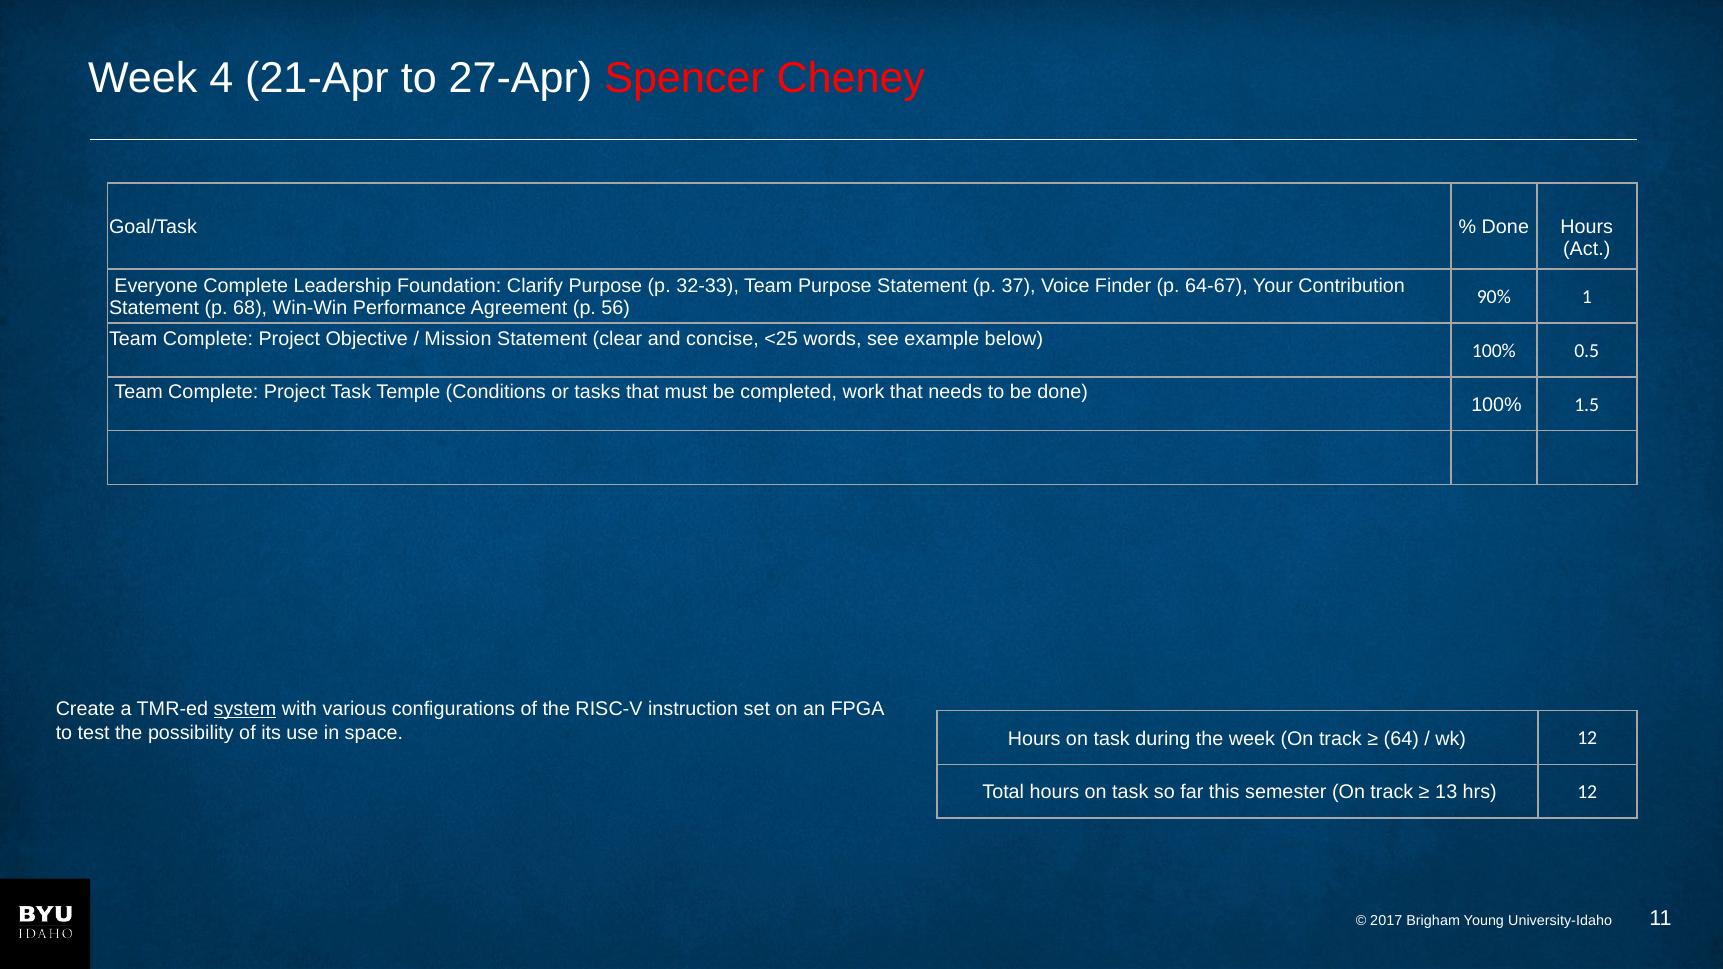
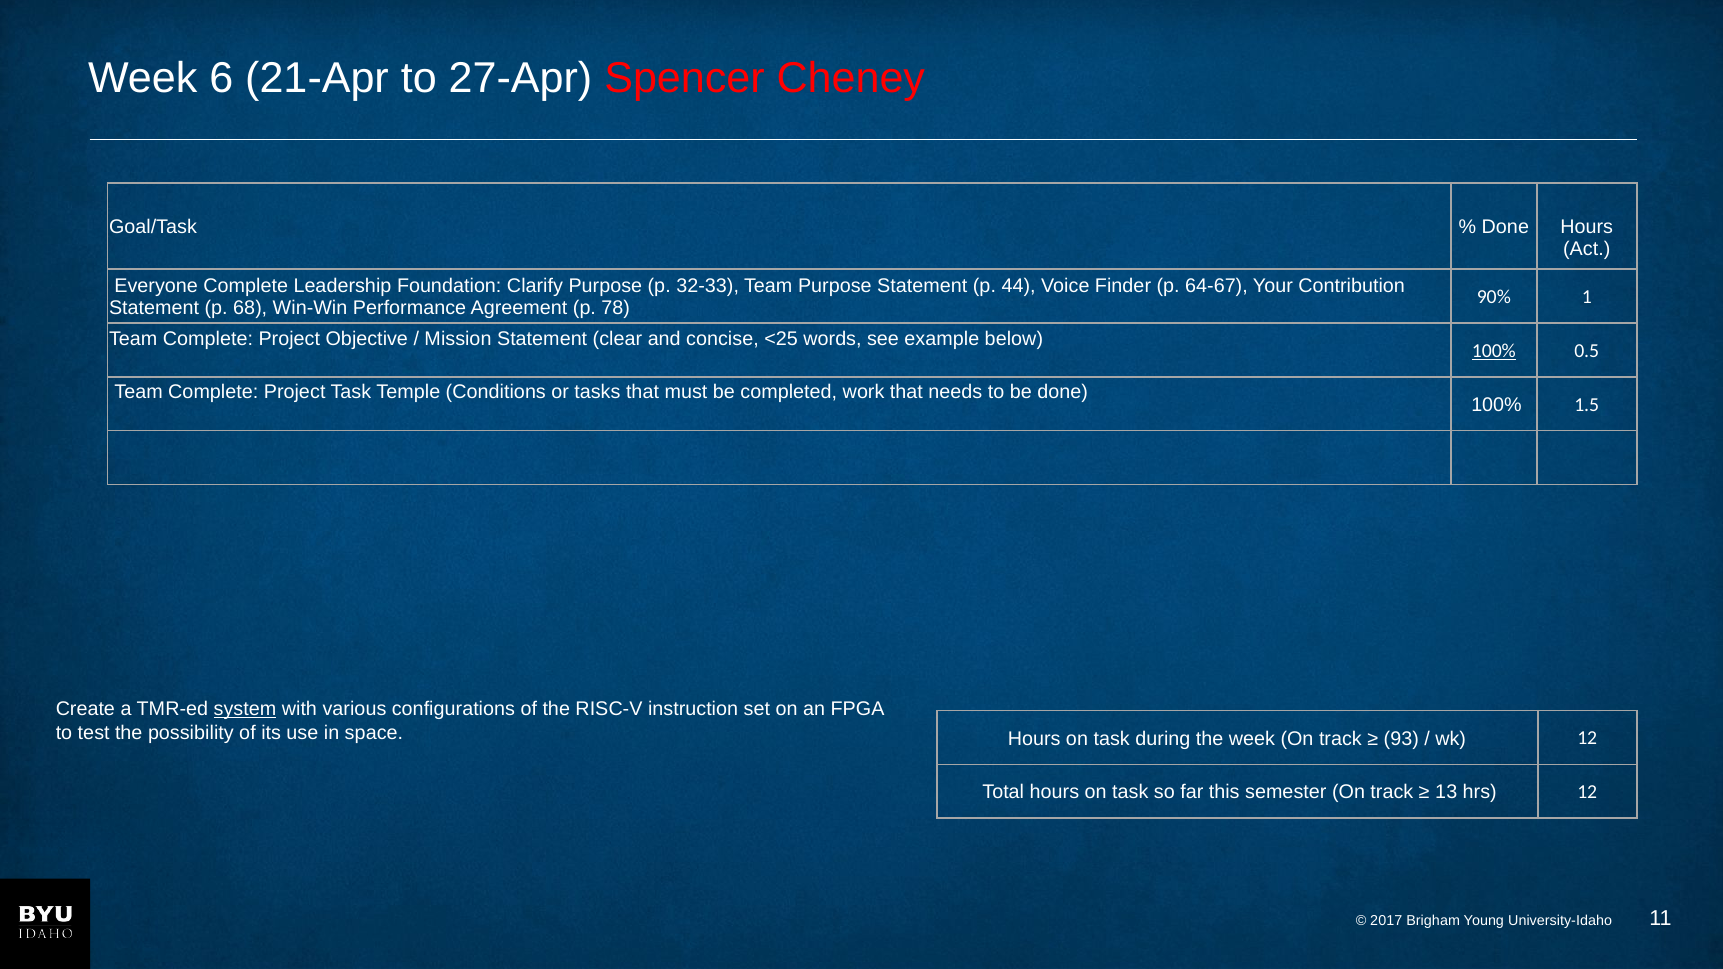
4: 4 -> 6
37: 37 -> 44
56: 56 -> 78
100% at (1494, 351) underline: none -> present
64: 64 -> 93
